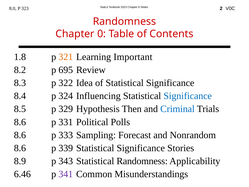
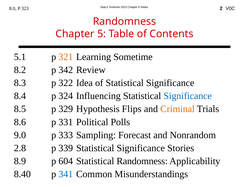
0: 0 -> 5
1.8: 1.8 -> 5.1
Important: Important -> Sometime
695: 695 -> 342
Then: Then -> Flips
Criminal colour: blue -> orange
8.6 at (20, 135): 8.6 -> 9.0
8.6 at (20, 148): 8.6 -> 2.8
343: 343 -> 604
6.46: 6.46 -> 8.40
341 colour: purple -> blue
